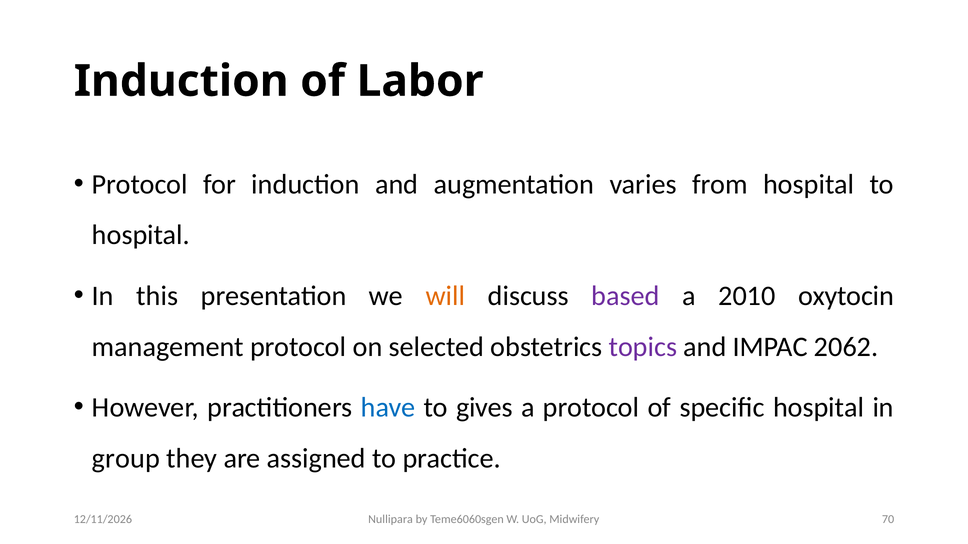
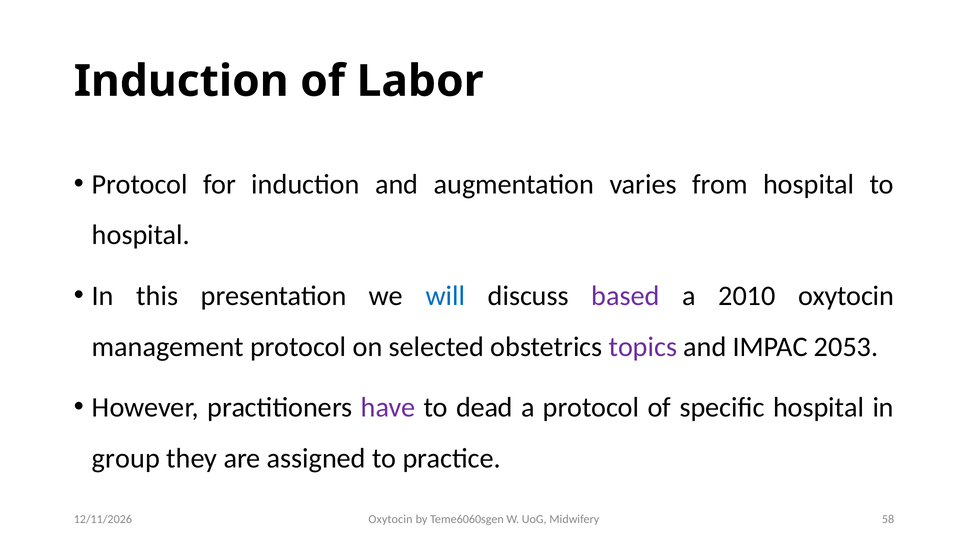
will colour: orange -> blue
2062: 2062 -> 2053
have colour: blue -> purple
gives: gives -> dead
Nullipara at (391, 520): Nullipara -> Oxytocin
70: 70 -> 58
